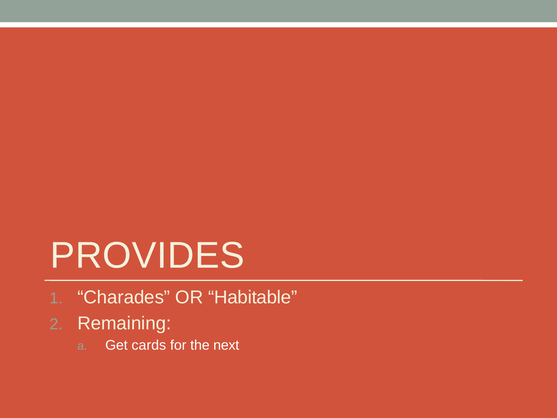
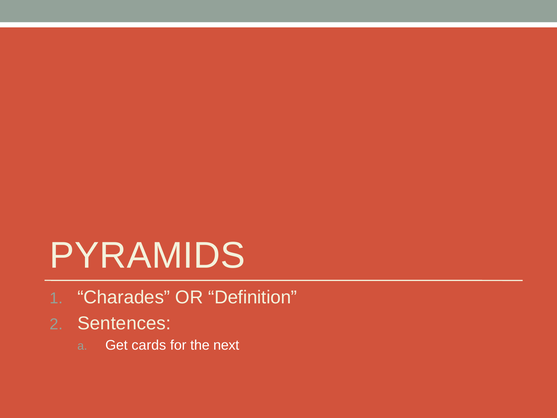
PROVIDES: PROVIDES -> PYRAMIDS
Habitable: Habitable -> Definition
Remaining: Remaining -> Sentences
